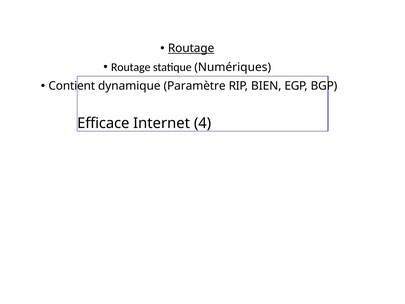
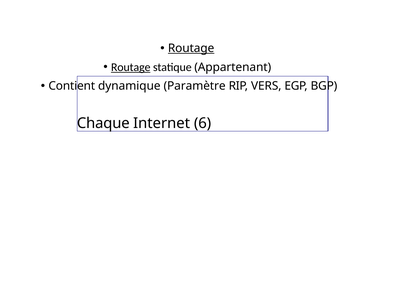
Routage at (131, 67) underline: none -> present
Numériques: Numériques -> Appartenant
BIEN: BIEN -> VERS
Efficace: Efficace -> Chaque
4: 4 -> 6
